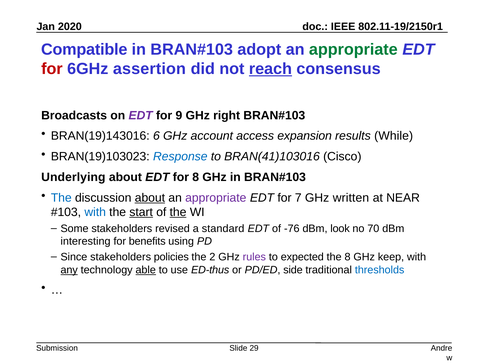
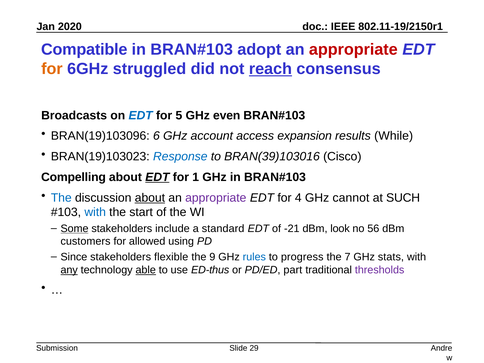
appropriate at (353, 50) colour: green -> red
for at (52, 69) colour: red -> orange
assertion: assertion -> struggled
EDT at (141, 115) colour: purple -> blue
9: 9 -> 5
right: right -> even
BRAN(19)143016: BRAN(19)143016 -> BRAN(19)103096
BRAN(41)103016: BRAN(41)103016 -> BRAN(39)103016
Underlying: Underlying -> Compelling
EDT at (157, 177) underline: none -> present
for 8: 8 -> 1
7: 7 -> 4
written: written -> cannot
NEAR: NEAR -> SUCH
start underline: present -> none
the at (178, 212) underline: present -> none
Some underline: none -> present
revised: revised -> include
-76: -76 -> -21
70: 70 -> 56
interesting: interesting -> customers
benefits: benefits -> allowed
policies: policies -> flexible
2: 2 -> 9
rules colour: purple -> blue
expected: expected -> progress
the 8: 8 -> 7
keep: keep -> stats
side: side -> part
thresholds colour: blue -> purple
